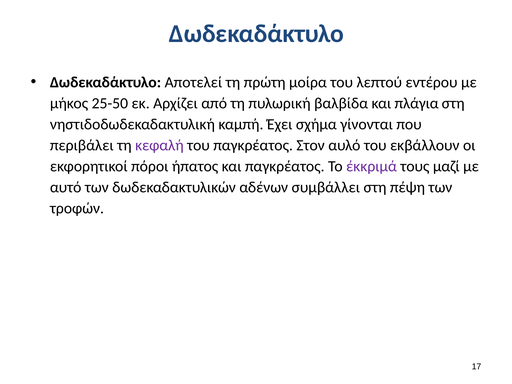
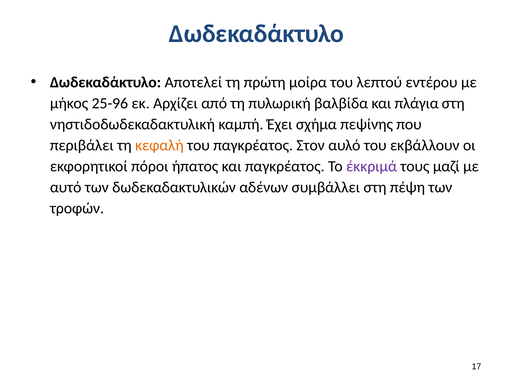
25-50: 25-50 -> 25-96
γίνονται: γίνονται -> πεψίνης
κεφαλή colour: purple -> orange
